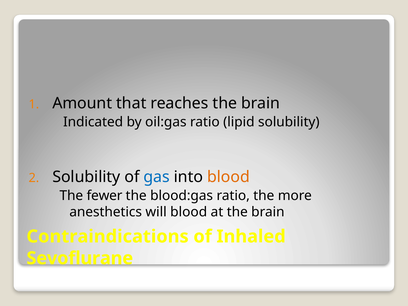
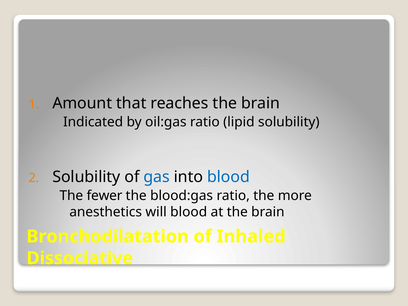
blood at (229, 177) colour: orange -> blue
Contraindications: Contraindications -> Bronchodilatation
Sevoflurane: Sevoflurane -> Dissociative
